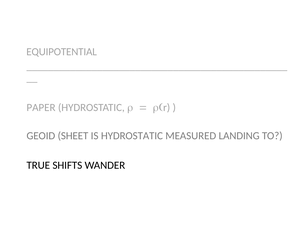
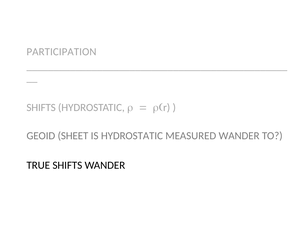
EQUIPOTENTIAL: EQUIPOTENTIAL -> PARTICIPATION
PAPER at (41, 108): PAPER -> SHIFTS
MEASURED LANDING: LANDING -> WANDER
